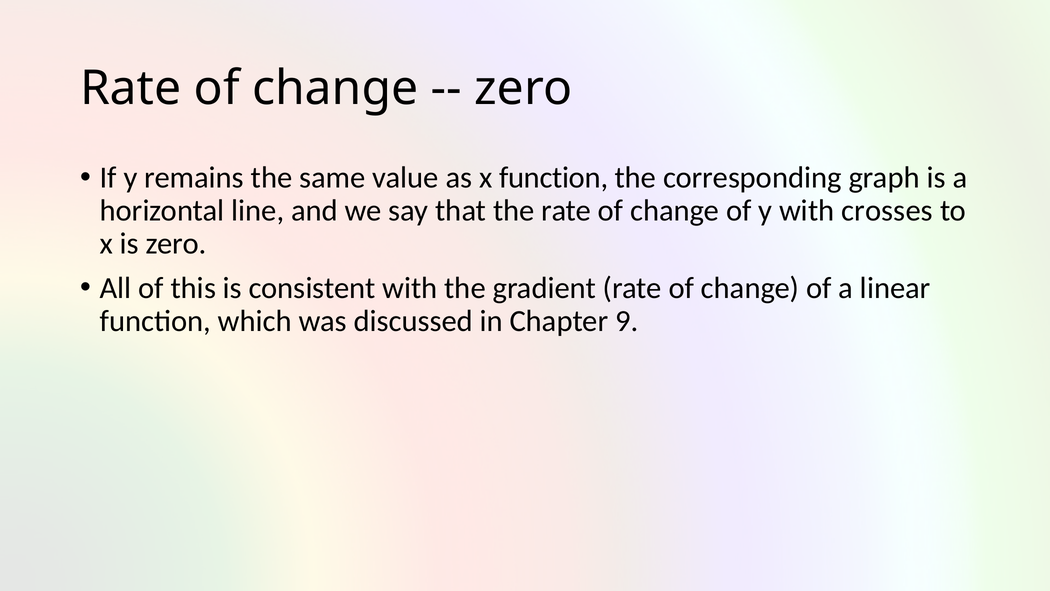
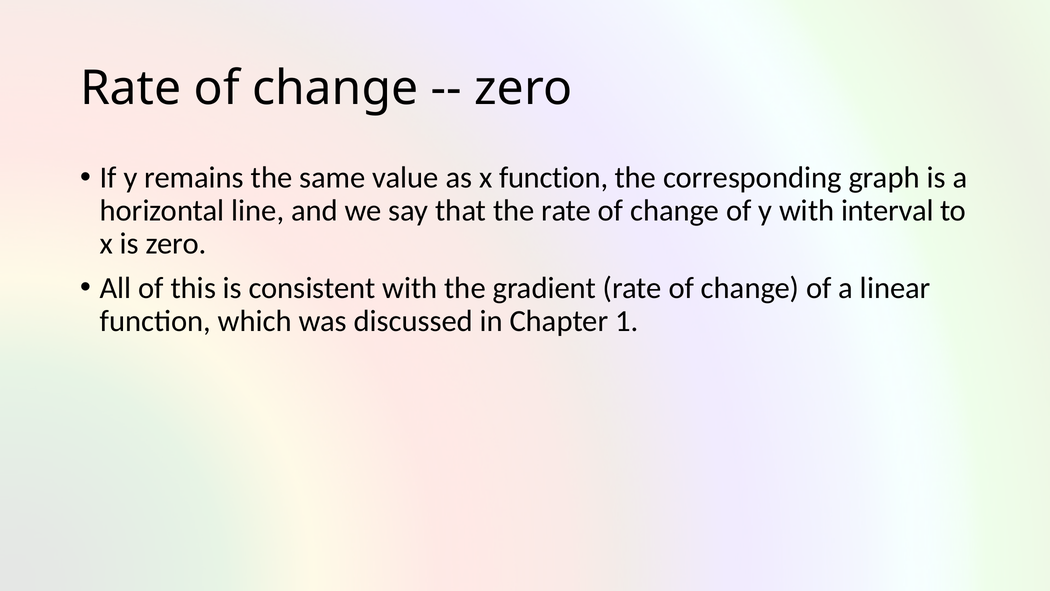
crosses: crosses -> interval
9: 9 -> 1
